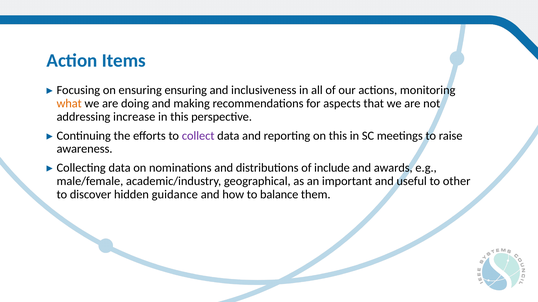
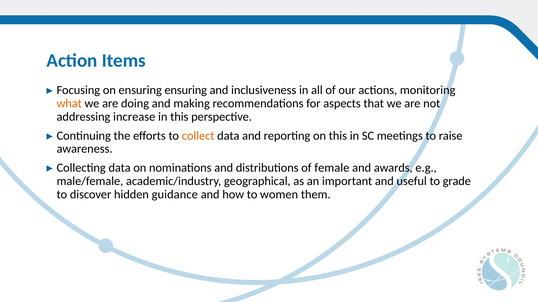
collect colour: purple -> orange
include: include -> female
other: other -> grade
balance: balance -> women
